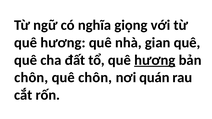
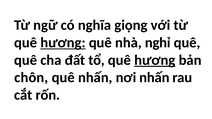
hương at (63, 43) underline: none -> present
gian: gian -> nghỉ
quê chôn: chôn -> nhấn
nơi quán: quán -> nhấn
